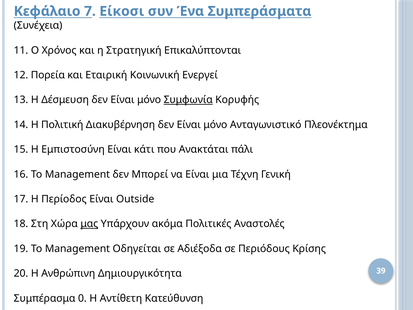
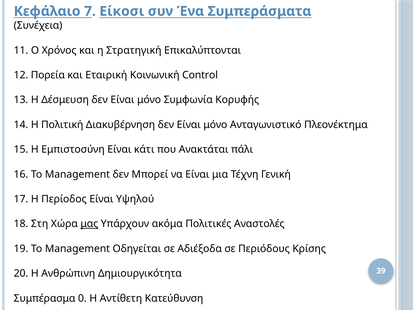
Ενεργεί: Ενεργεί -> Control
Συμφωνία underline: present -> none
Outside: Outside -> Υψηλού
